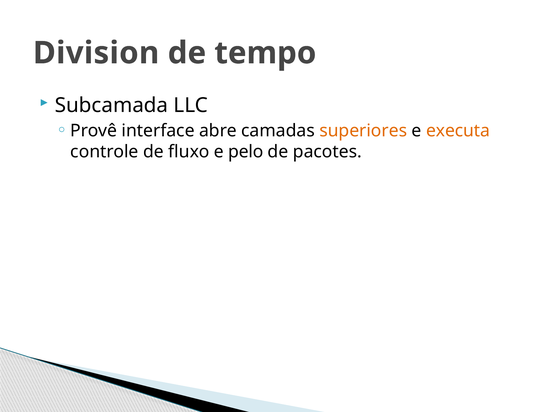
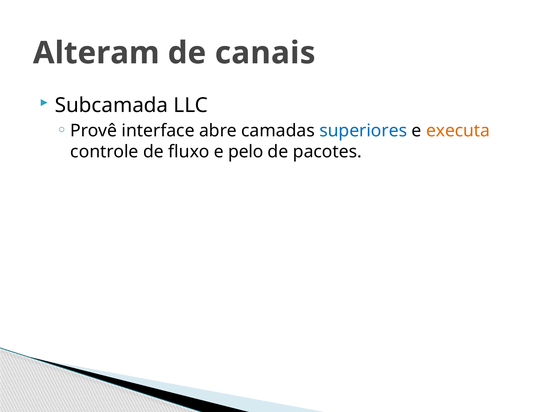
Division: Division -> Alteram
tempo: tempo -> canais
superiores colour: orange -> blue
